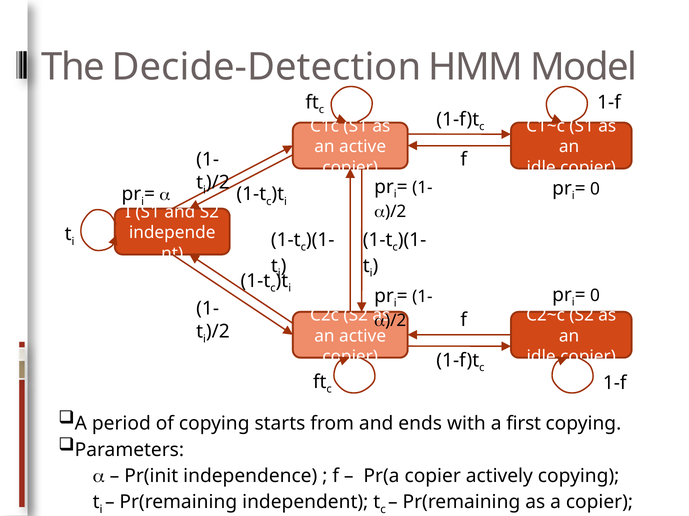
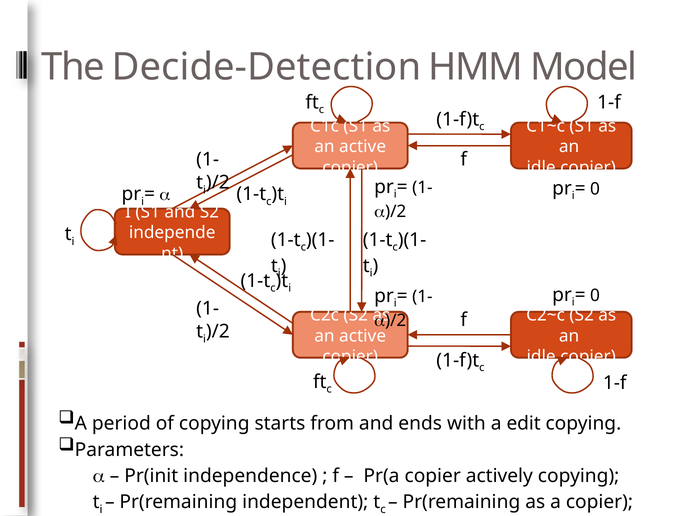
first: first -> edit
